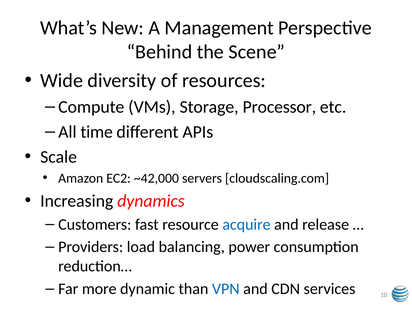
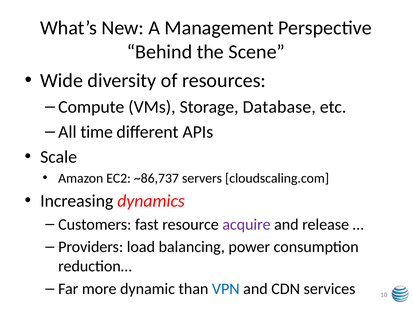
Processor: Processor -> Database
~42,000: ~42,000 -> ~86,737
acquire colour: blue -> purple
